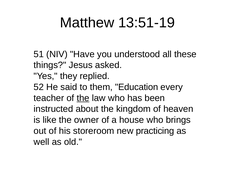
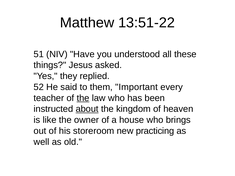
13:51-19: 13:51-19 -> 13:51-22
Education: Education -> Important
about underline: none -> present
